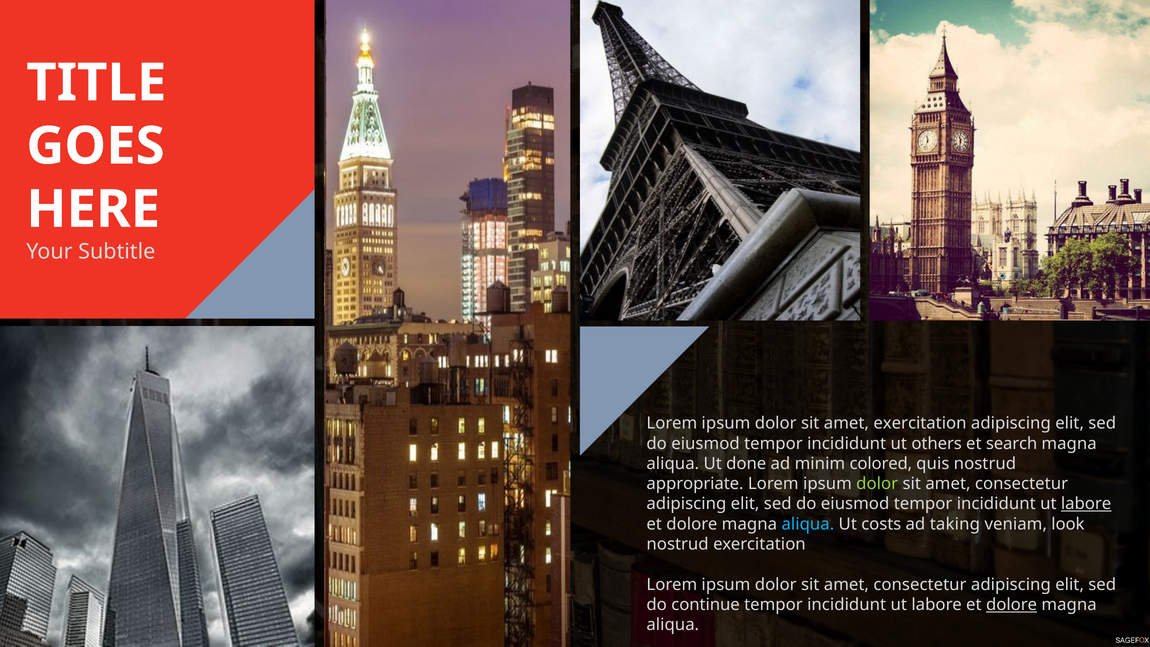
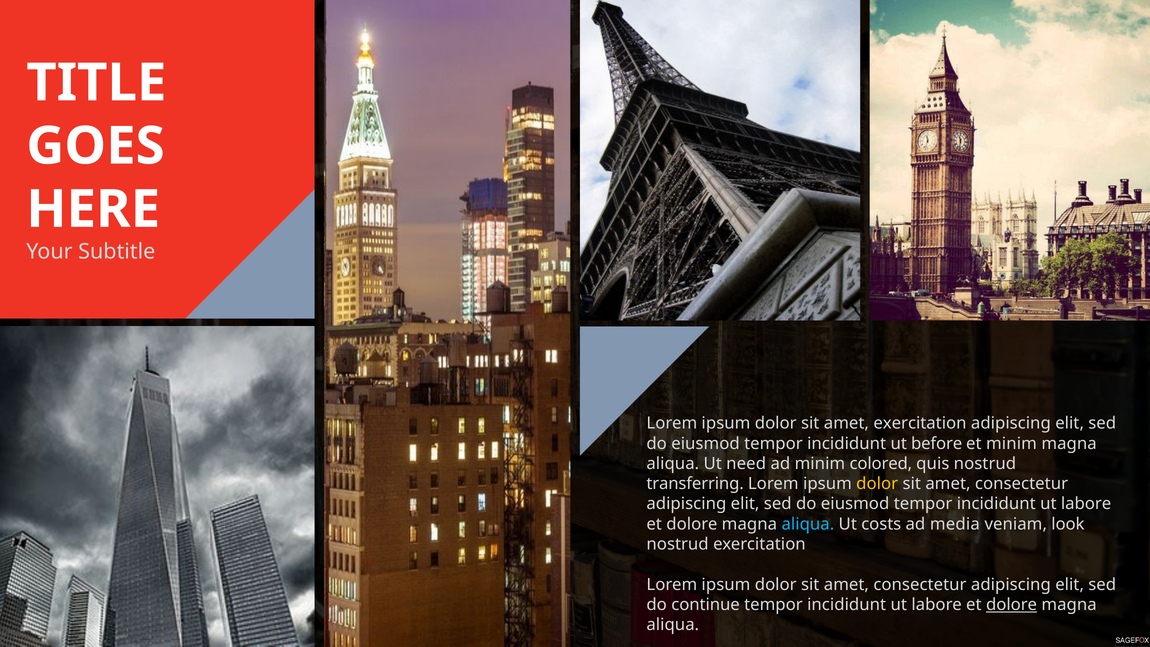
others: others -> before
et search: search -> minim
done: done -> need
appropriate: appropriate -> transferring
dolor at (877, 484) colour: light green -> yellow
labore at (1086, 504) underline: present -> none
taking: taking -> media
